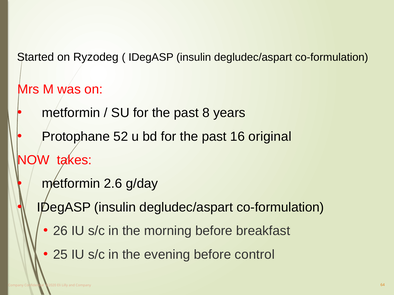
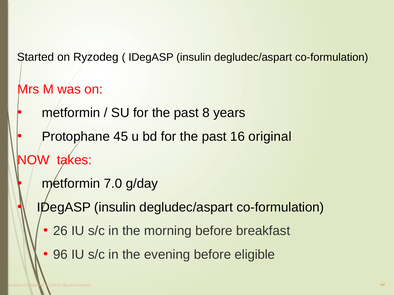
52: 52 -> 45
2.6: 2.6 -> 7.0
25: 25 -> 96
control: control -> eligible
